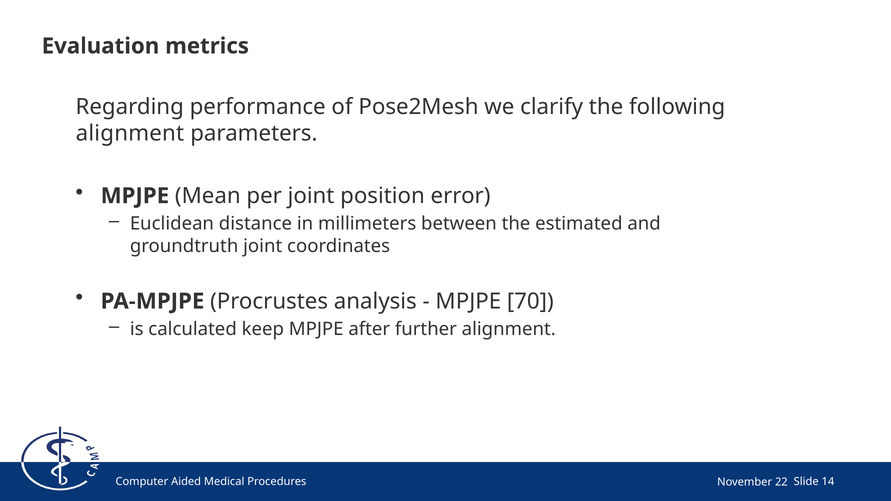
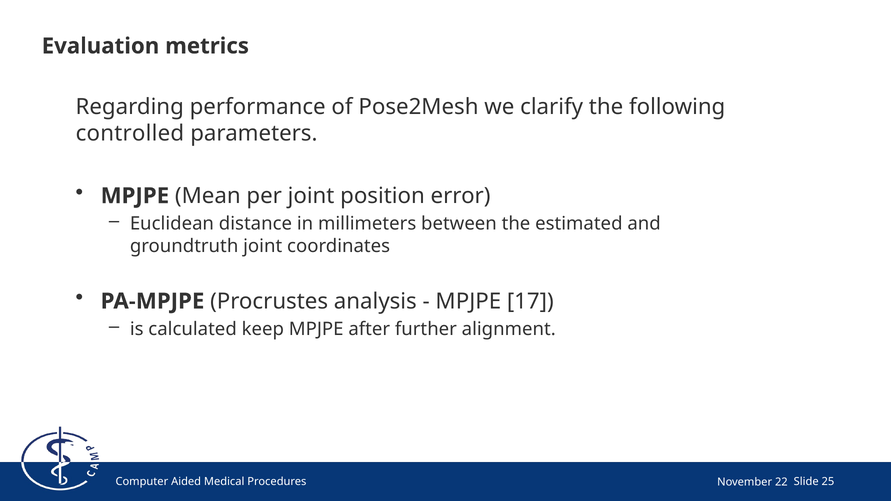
alignment at (130, 134): alignment -> controlled
70: 70 -> 17
14: 14 -> 25
